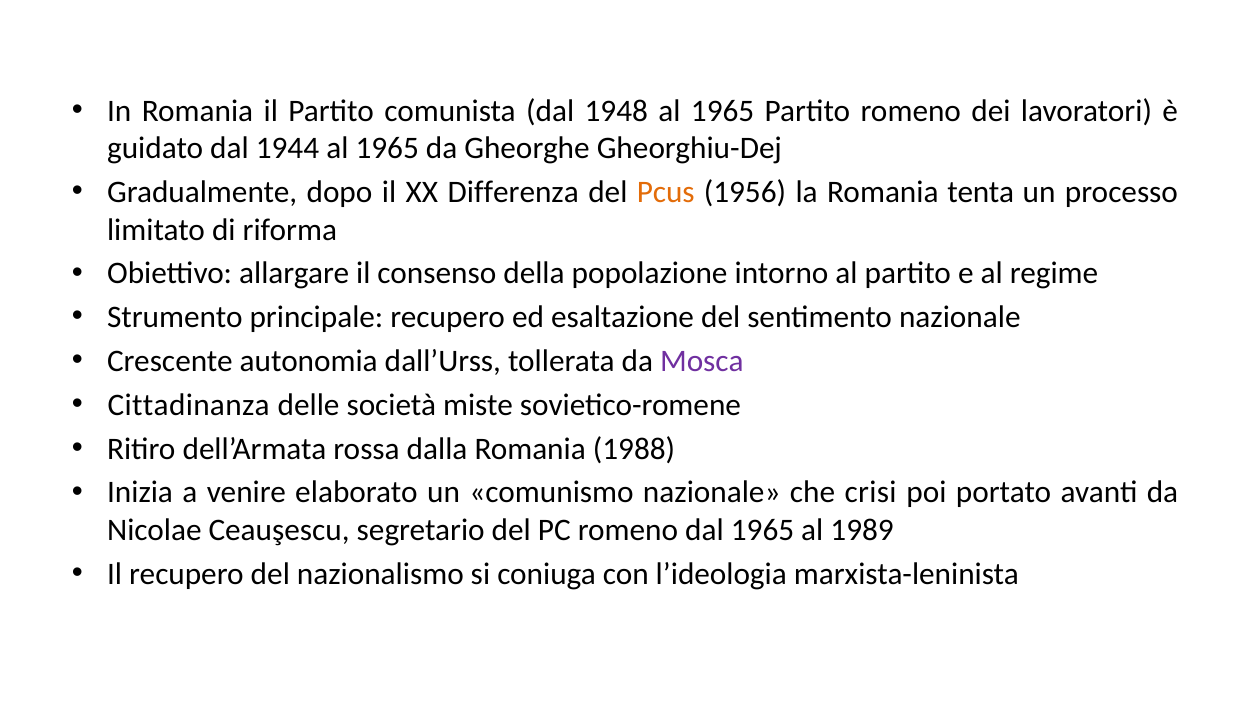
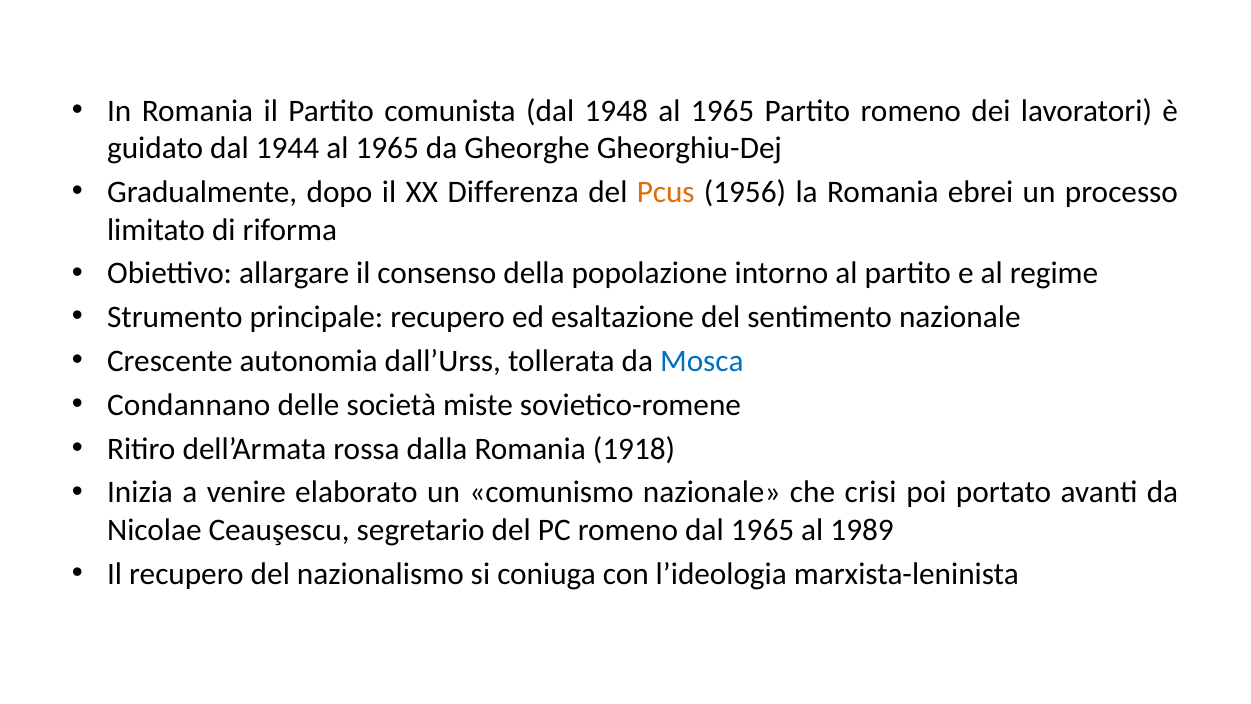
tenta: tenta -> ebrei
Mosca colour: purple -> blue
Cittadinanza: Cittadinanza -> Condannano
1988: 1988 -> 1918
